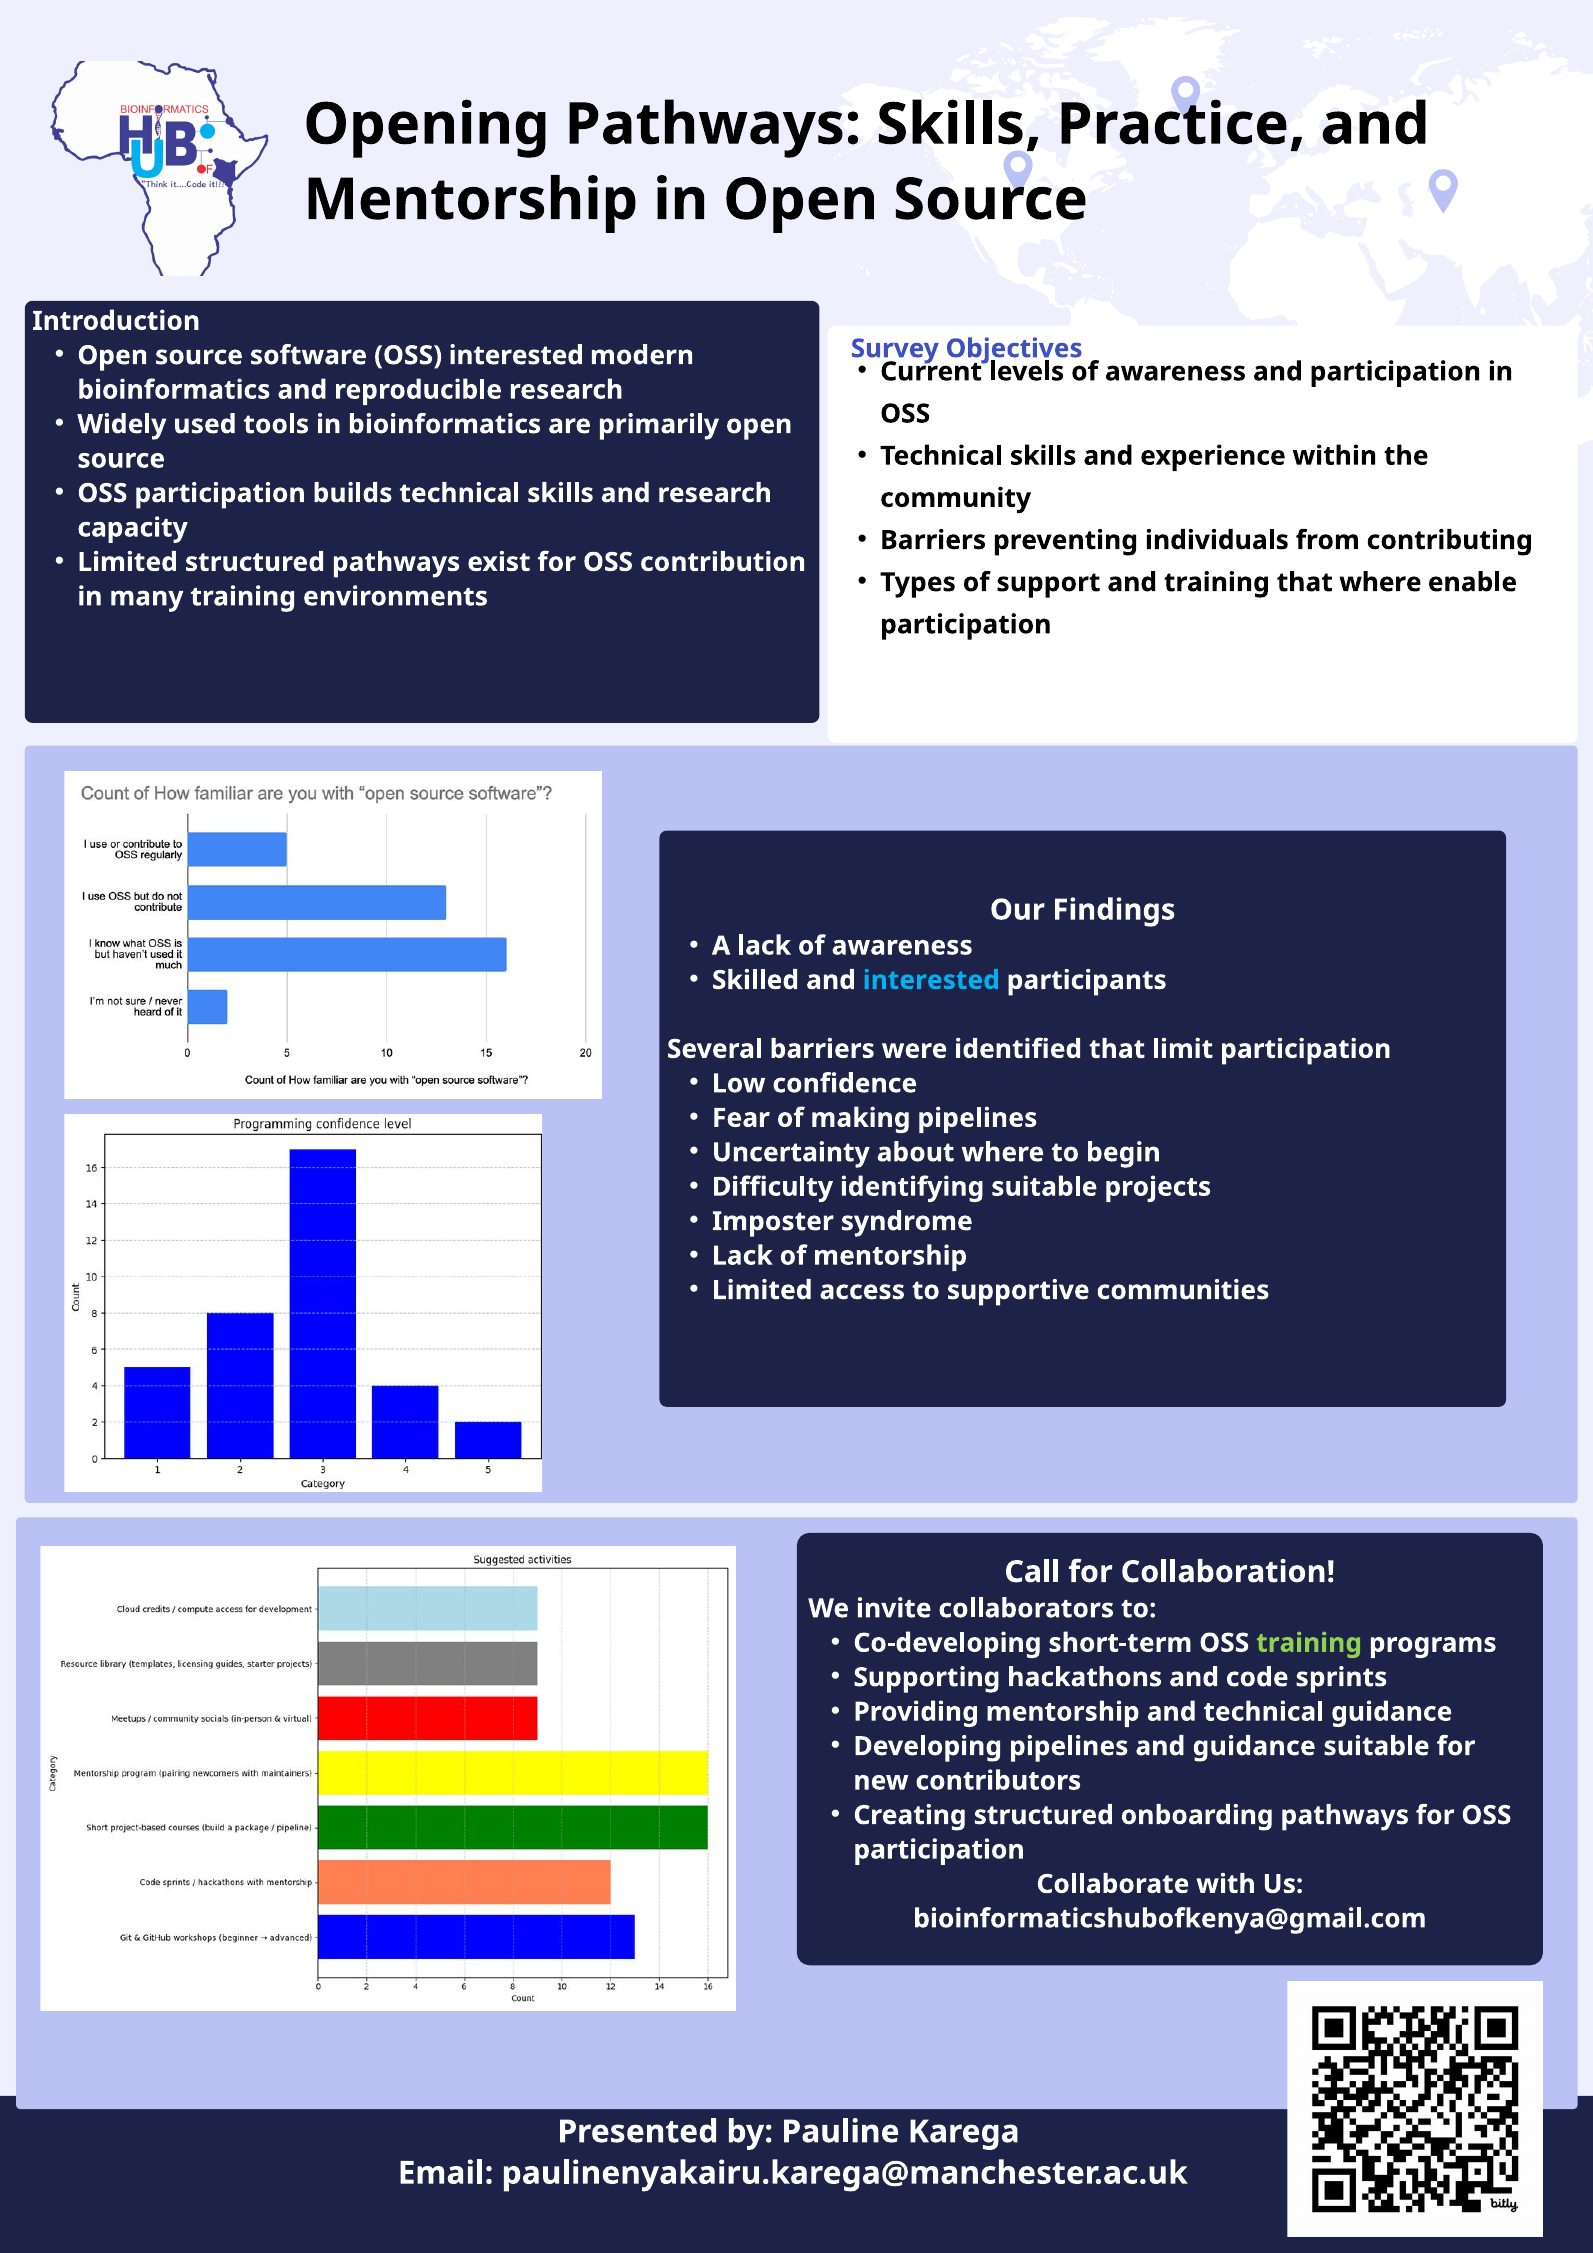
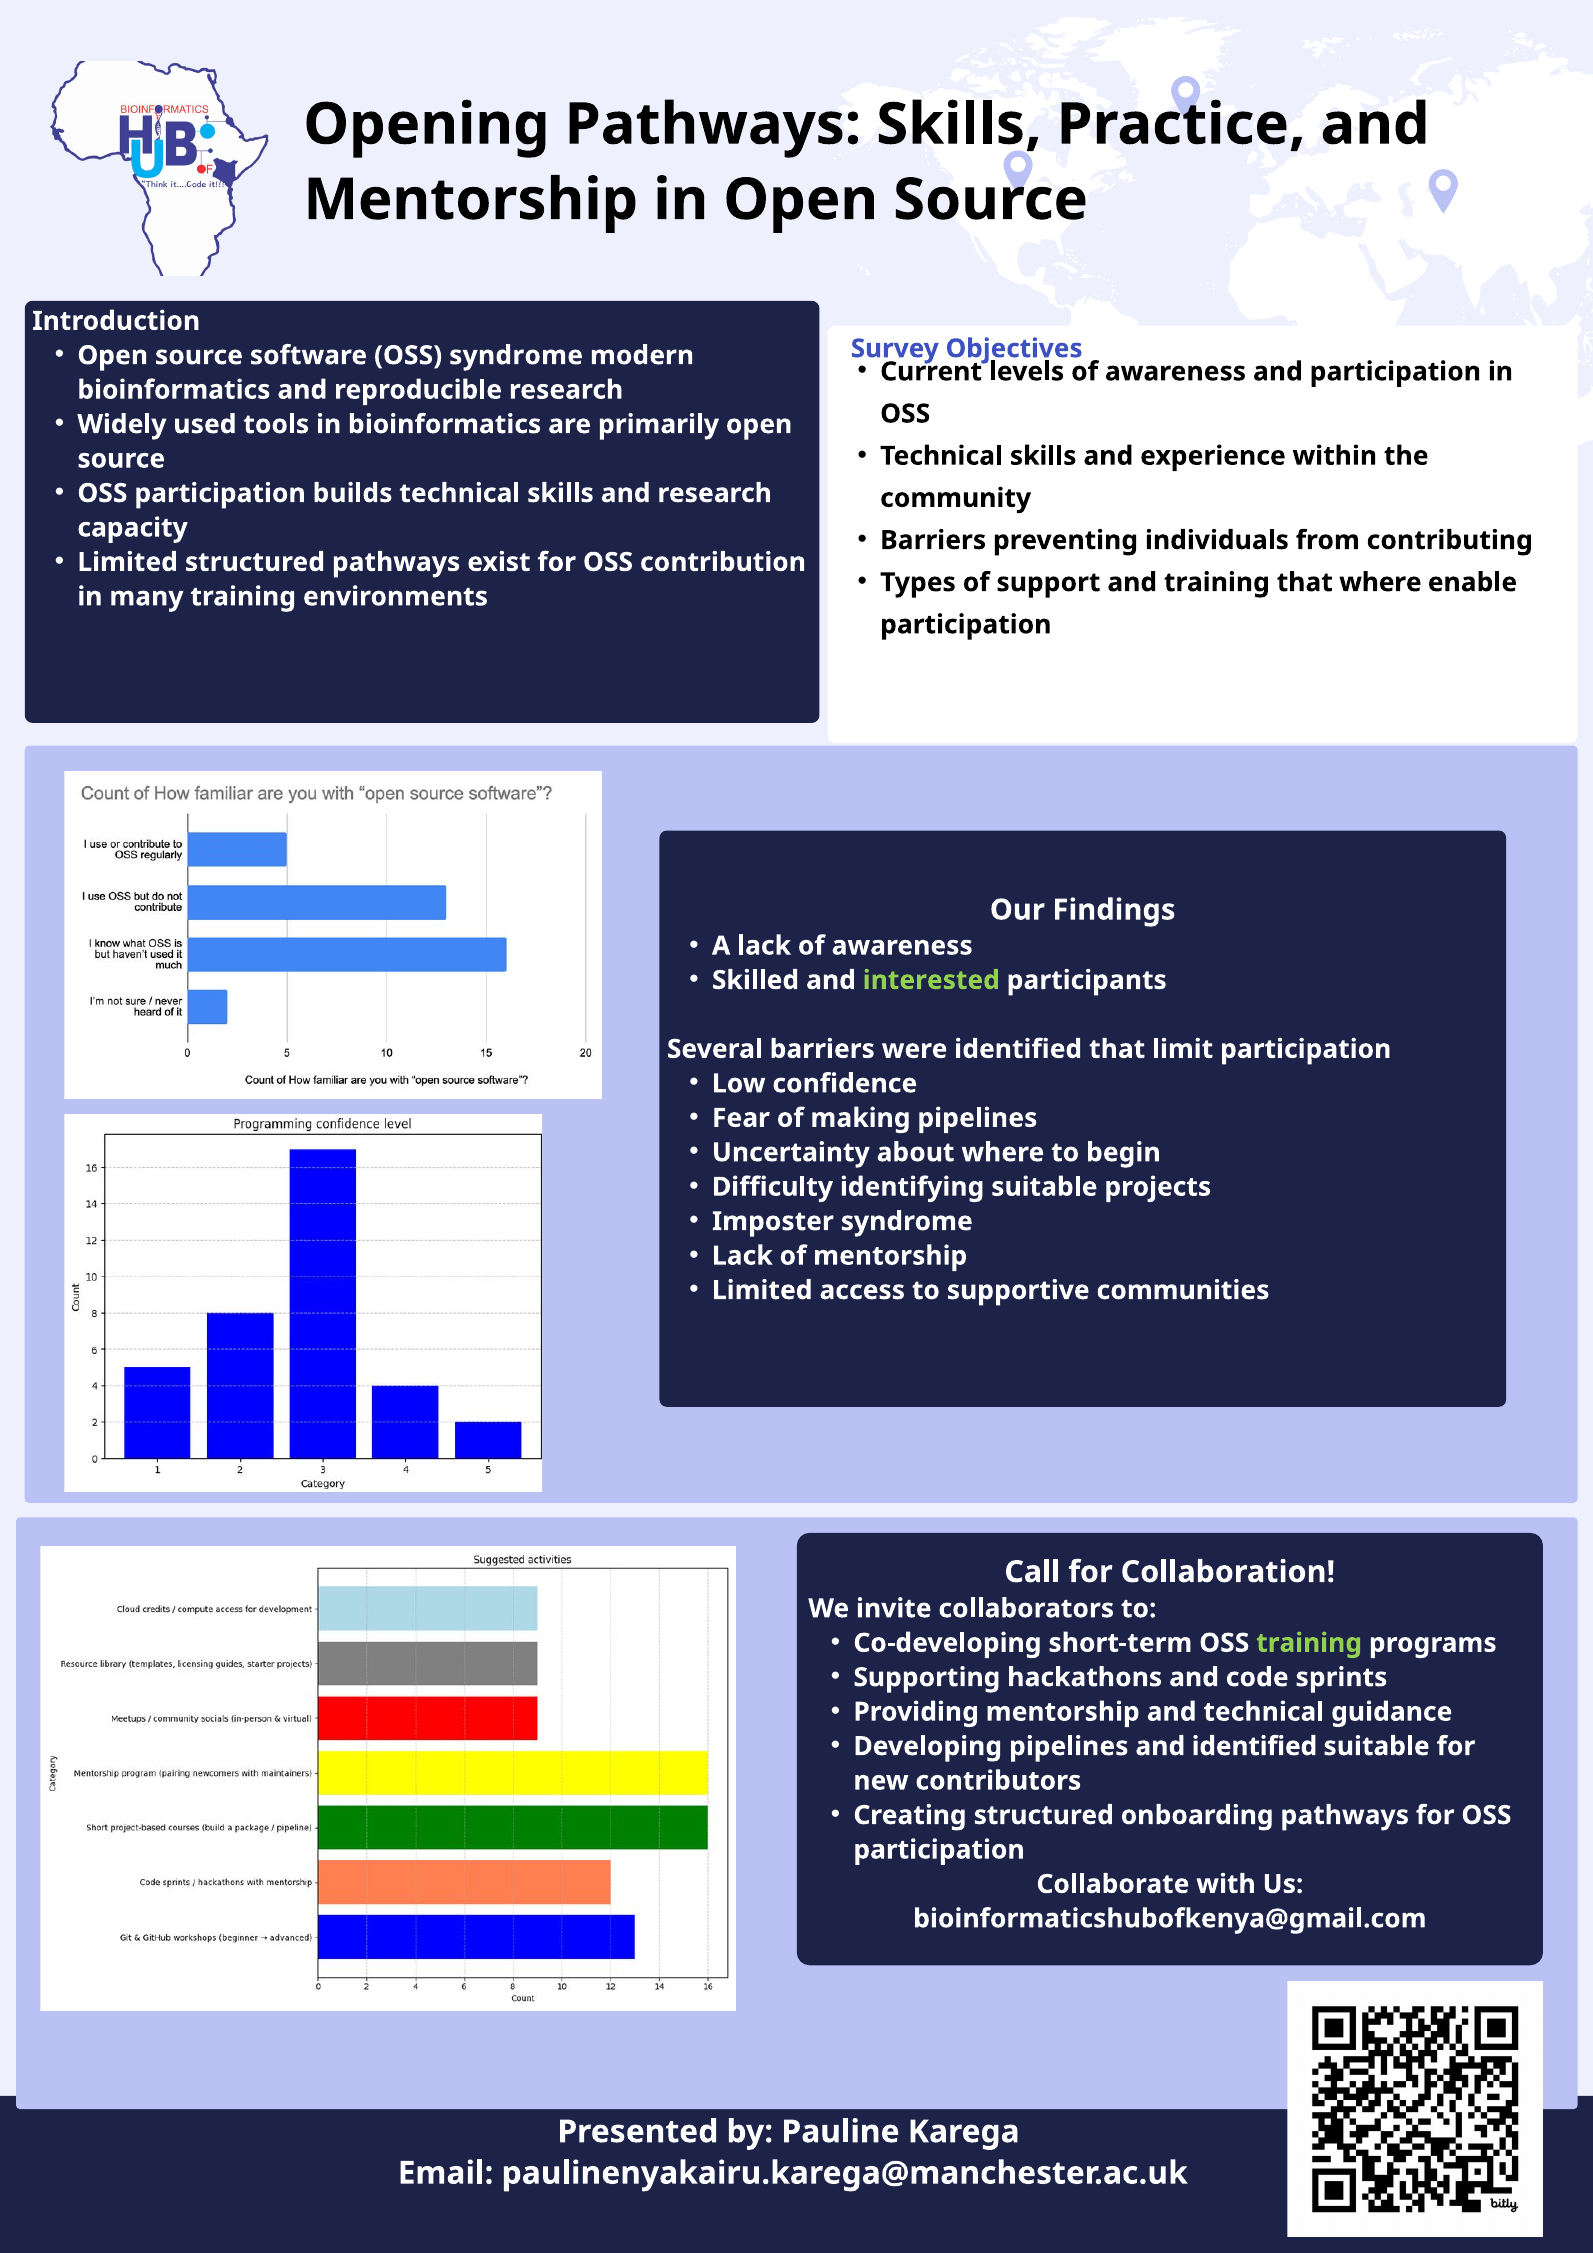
OSS interested: interested -> syndrome
interested at (931, 980) colour: light blue -> light green
and guidance: guidance -> identified
